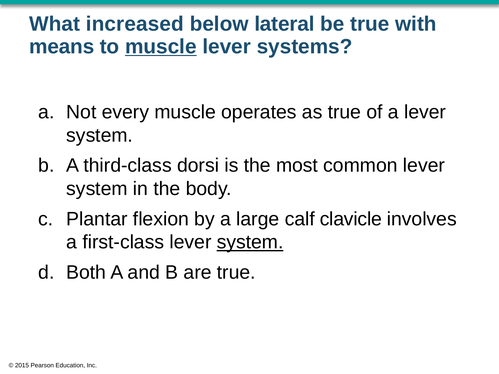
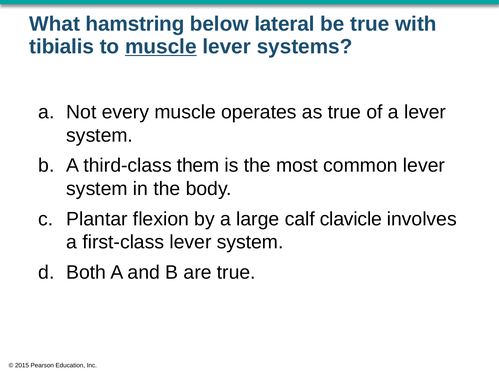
increased: increased -> hamstring
means: means -> tibialis
dorsi: dorsi -> them
system at (250, 242) underline: present -> none
